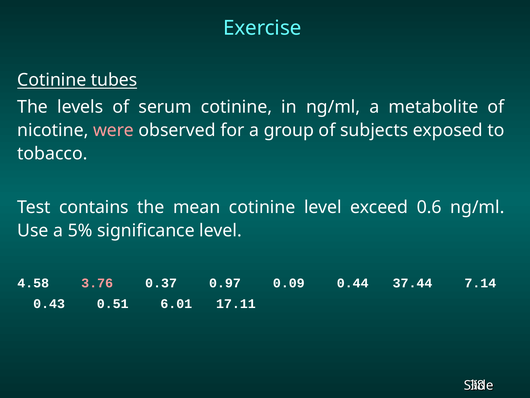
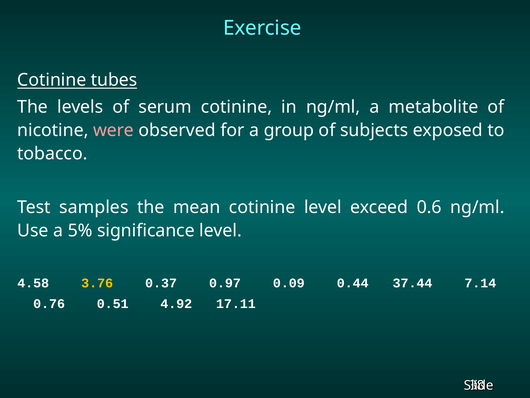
contains: contains -> samples
3.76 colour: pink -> yellow
0.43: 0.43 -> 0.76
6.01: 6.01 -> 4.92
